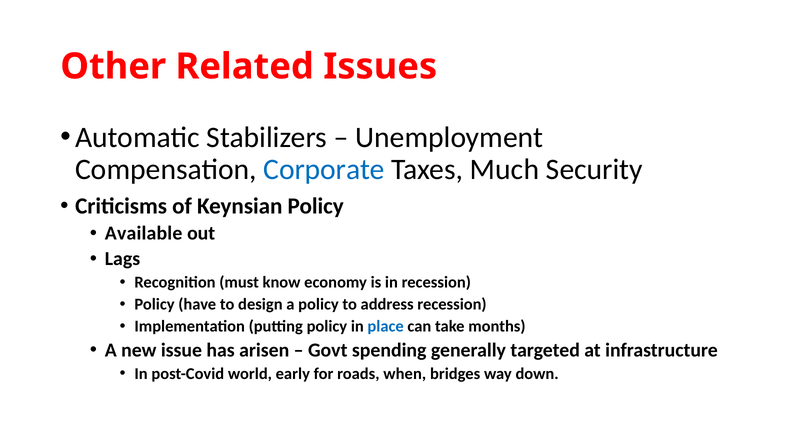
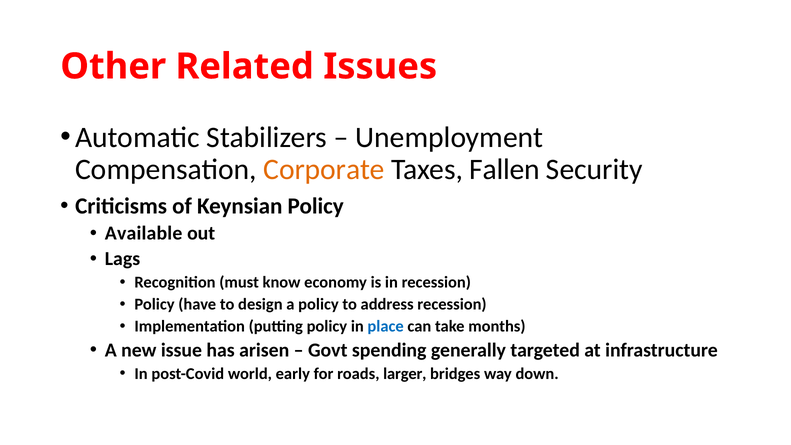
Corporate colour: blue -> orange
Much: Much -> Fallen
when: when -> larger
